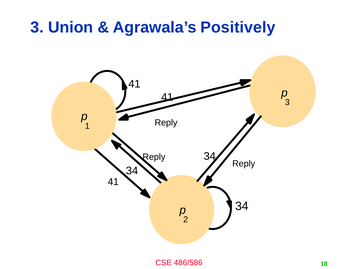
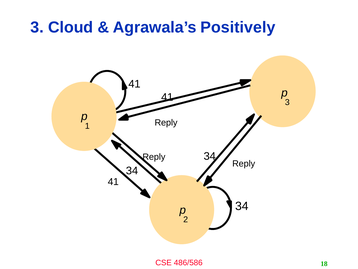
Union: Union -> Cloud
